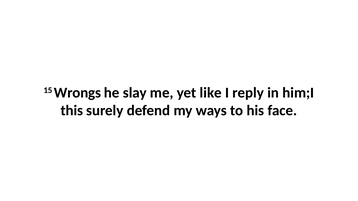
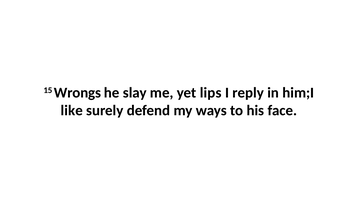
like: like -> lips
this: this -> like
